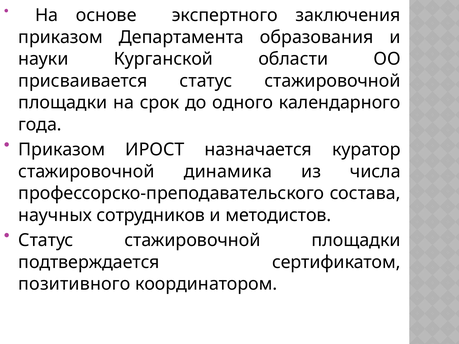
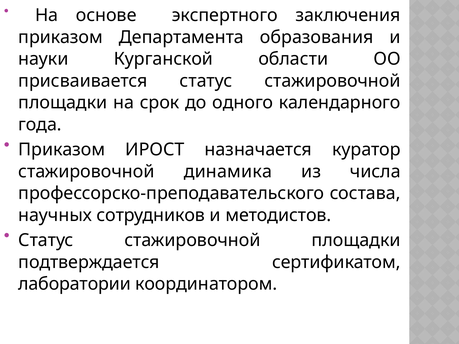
позитивного: позитивного -> лаборатории
